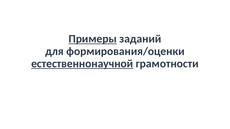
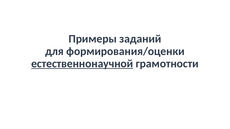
Примеры underline: present -> none
